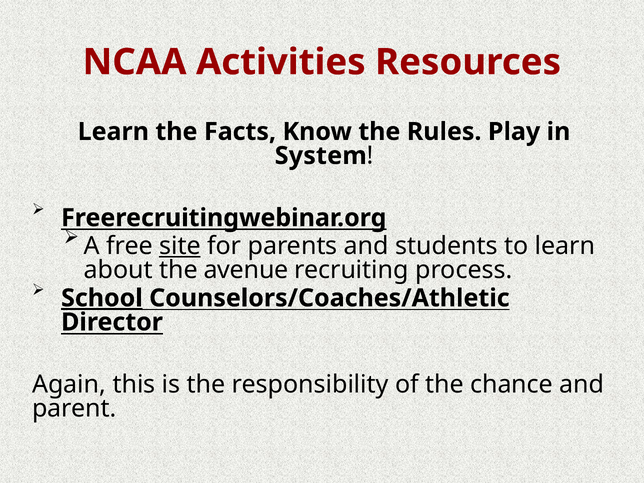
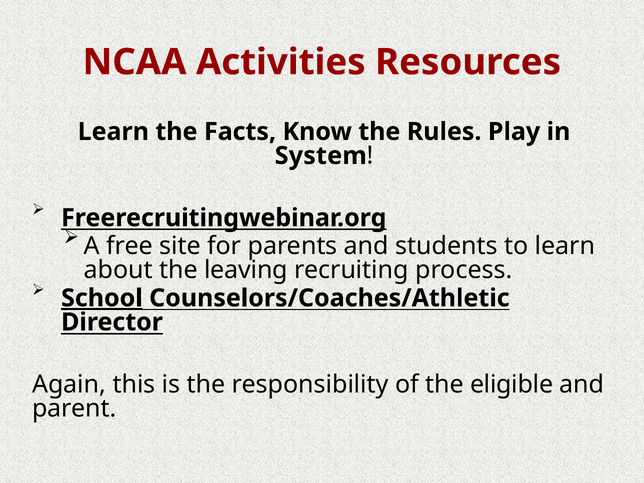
site underline: present -> none
avenue: avenue -> leaving
chance: chance -> eligible
